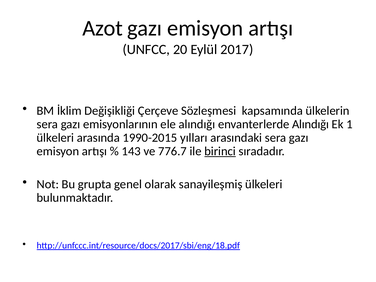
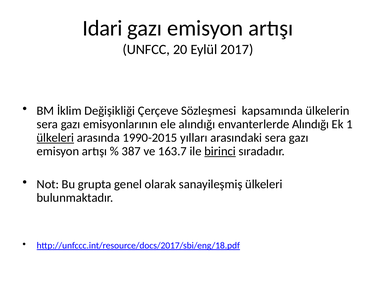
Azot: Azot -> Idari
ülkeleri at (55, 138) underline: none -> present
143: 143 -> 387
776.7: 776.7 -> 163.7
